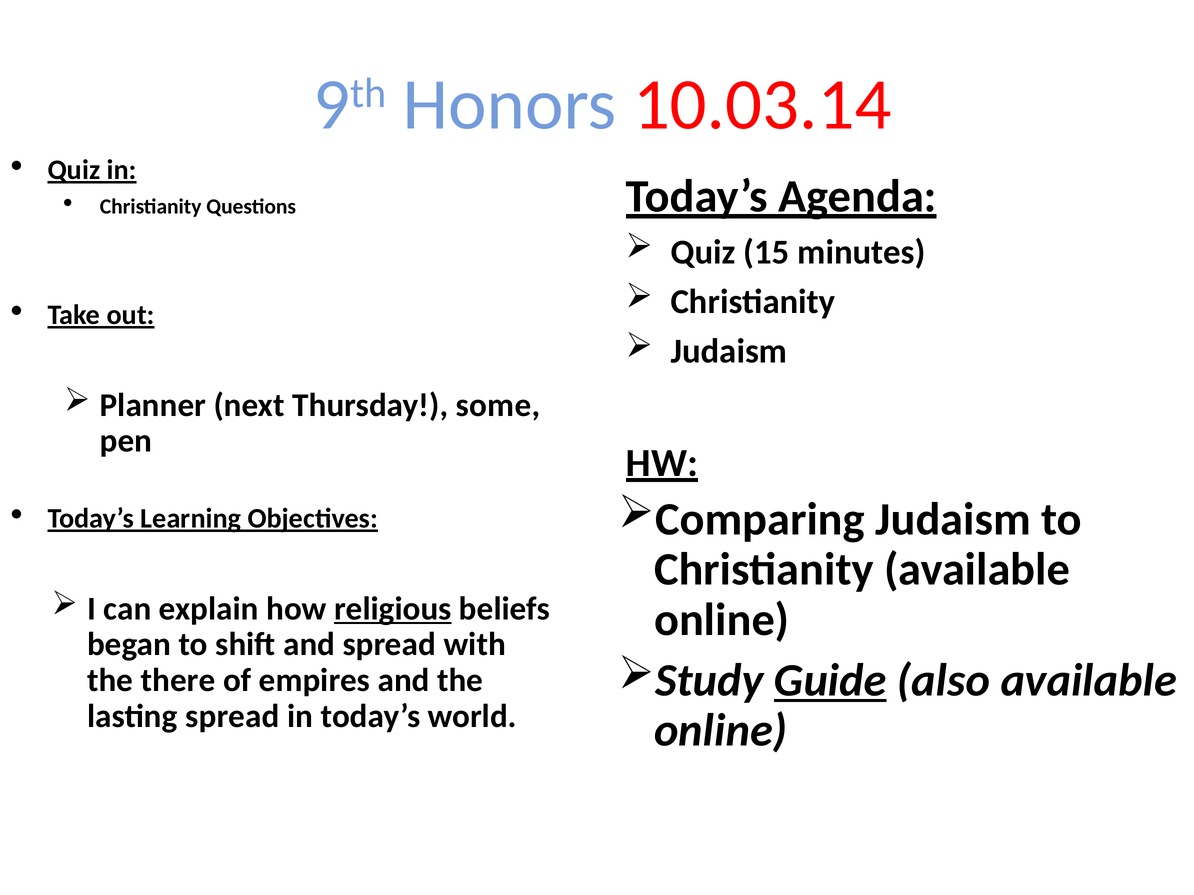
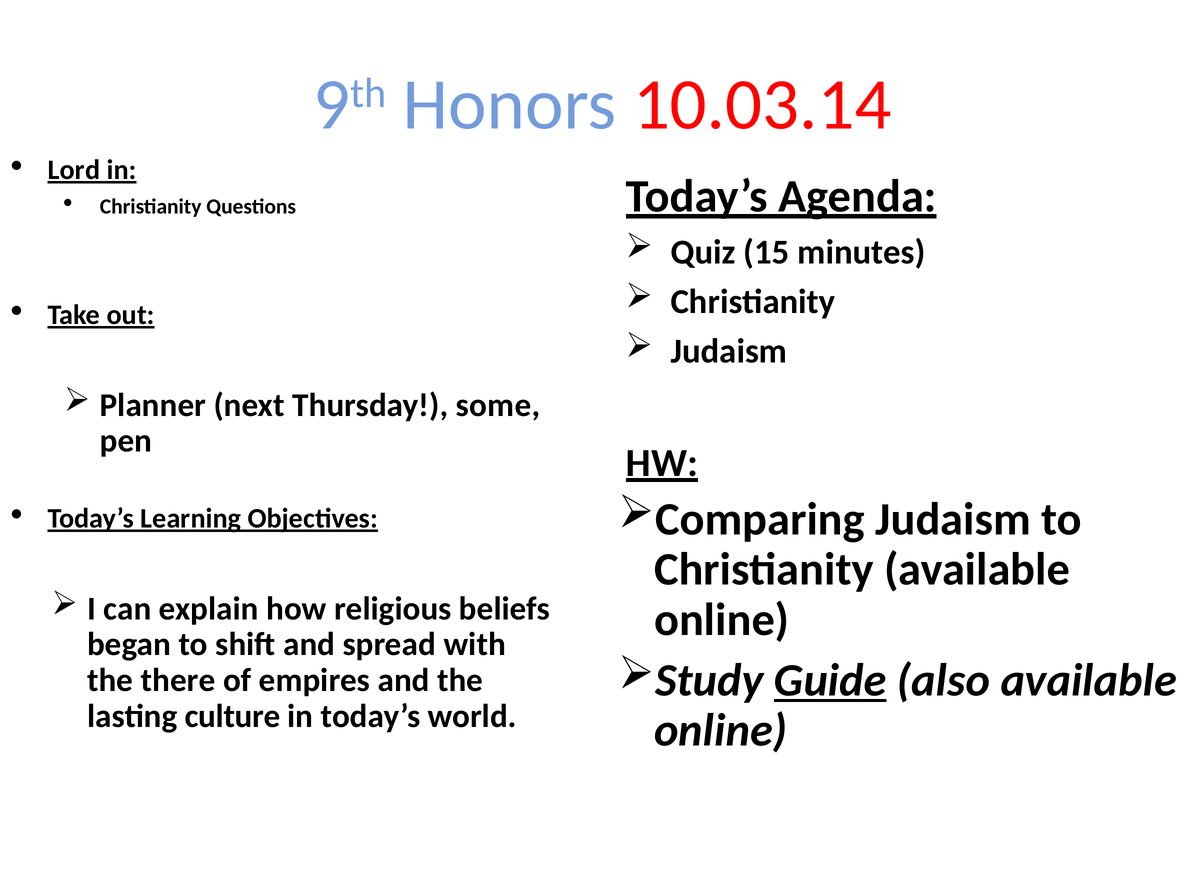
Quiz at (74, 170): Quiz -> Lord
religious underline: present -> none
lasting spread: spread -> culture
